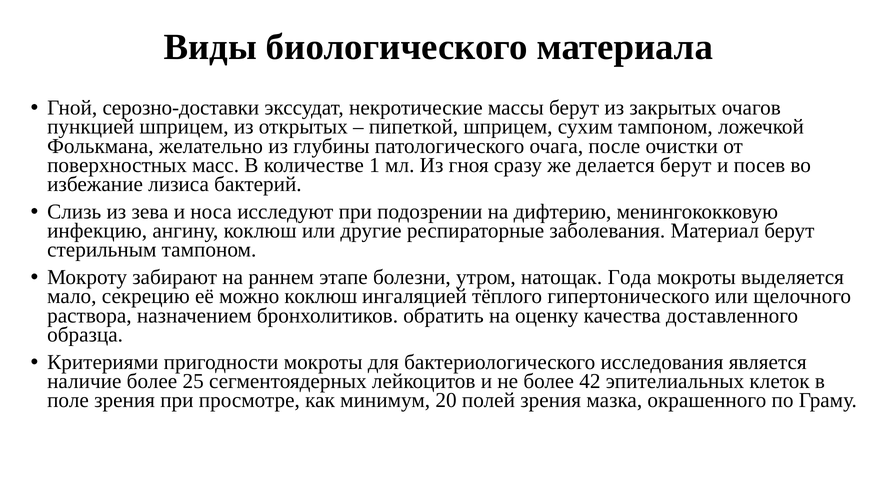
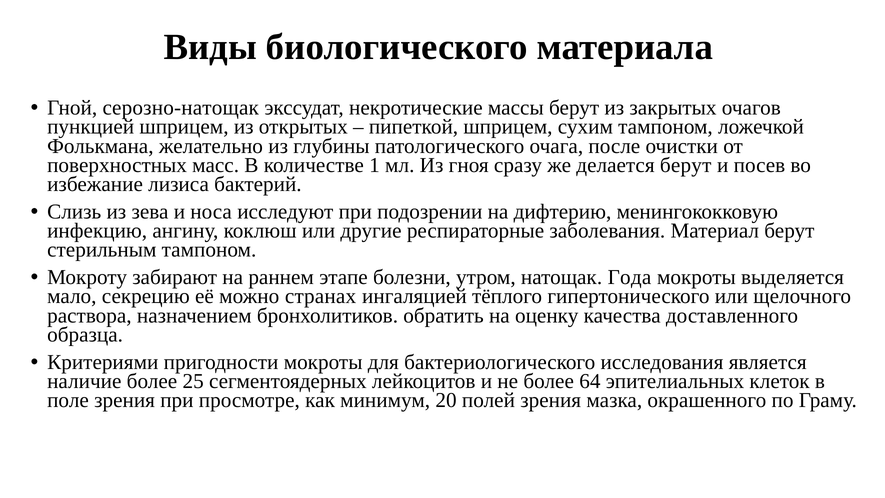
серозно-доставки: серозно-доставки -> серозно-натощак
можно коклюш: коклюш -> странах
42: 42 -> 64
